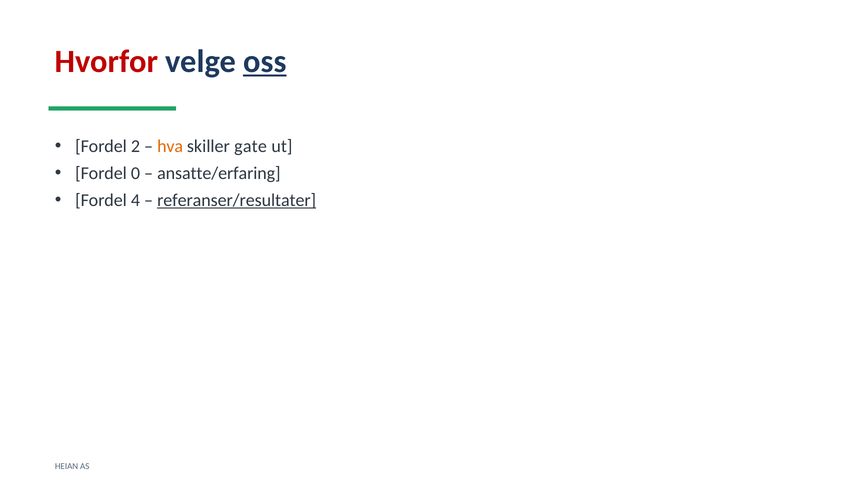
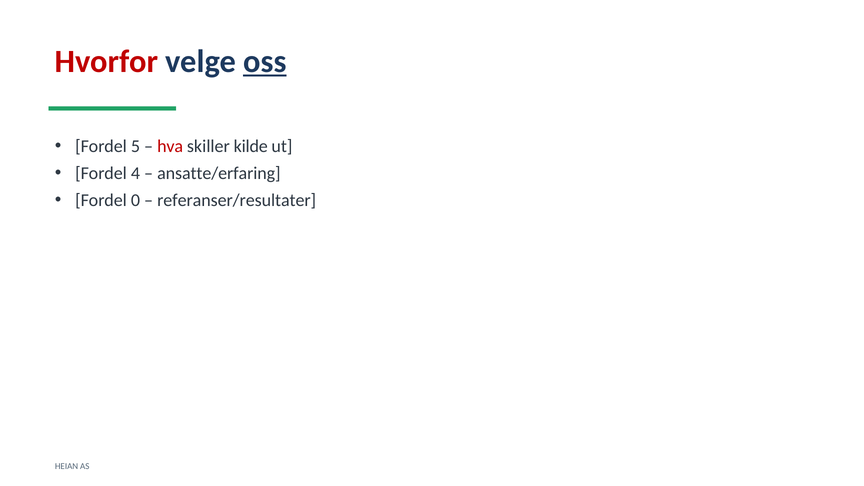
2: 2 -> 5
hva colour: orange -> red
gate: gate -> kilde
0: 0 -> 4
4: 4 -> 0
referanser/resultater underline: present -> none
